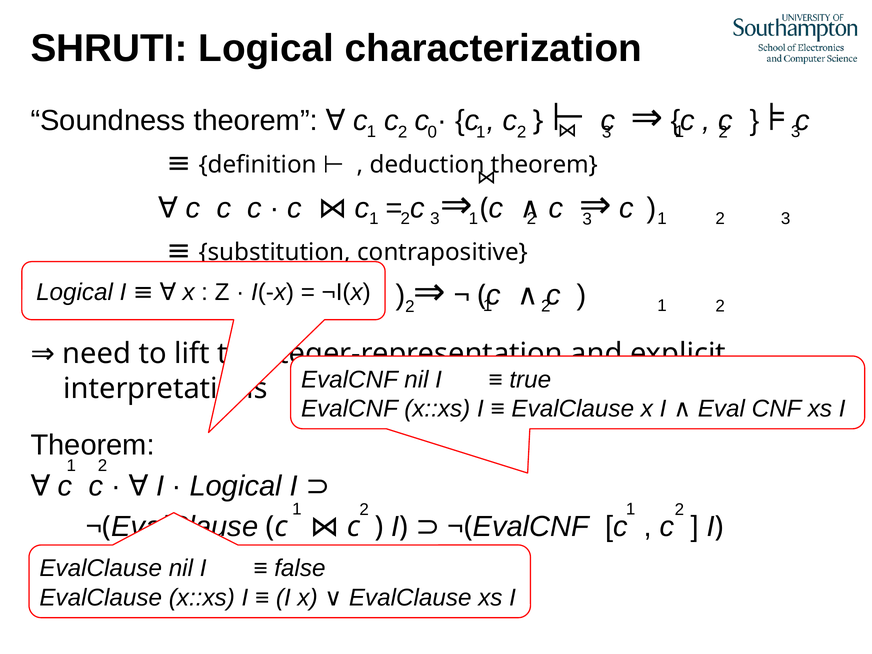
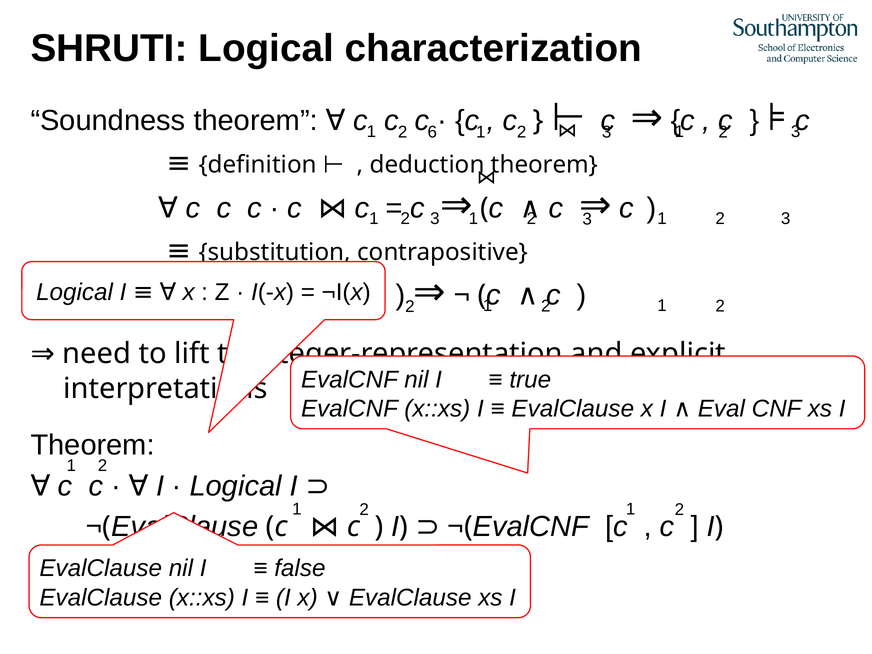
0: 0 -> 6
